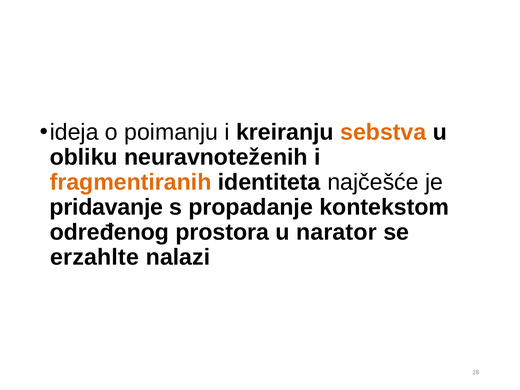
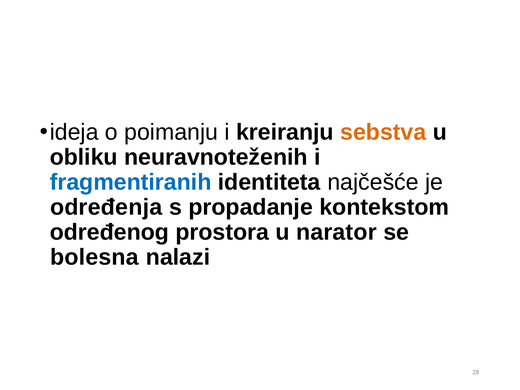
fragmentiranih colour: orange -> blue
pridavanje: pridavanje -> određenja
erzahlte: erzahlte -> bolesna
